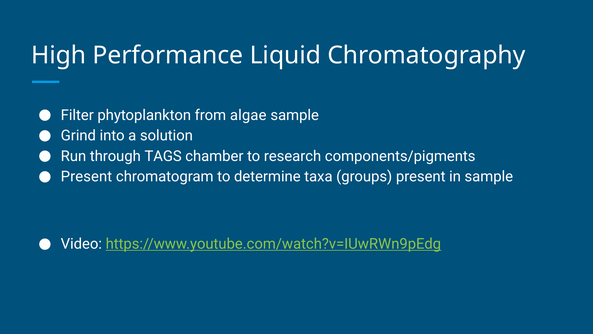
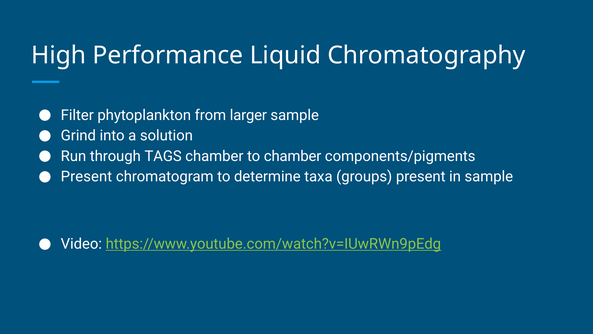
algae: algae -> larger
to research: research -> chamber
